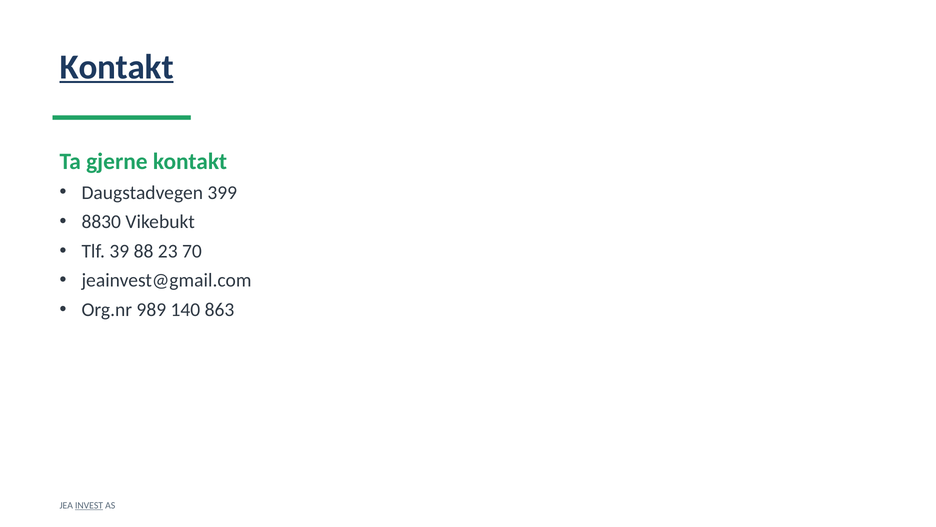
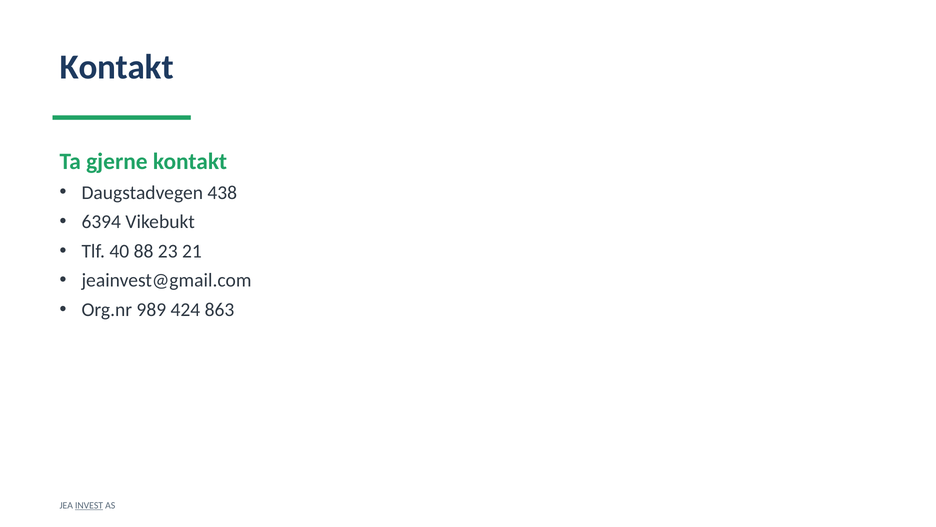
Kontakt at (117, 67) underline: present -> none
399: 399 -> 438
8830: 8830 -> 6394
39: 39 -> 40
70: 70 -> 21
140: 140 -> 424
